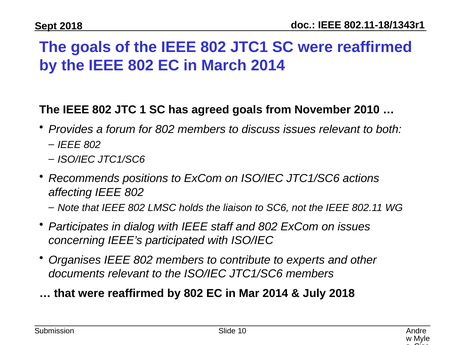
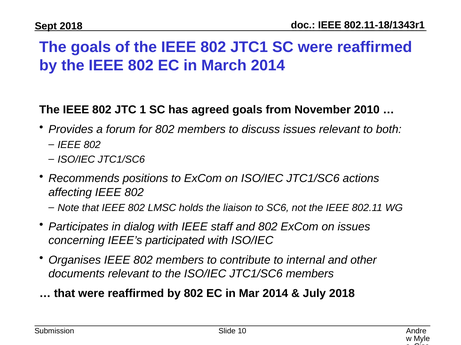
experts: experts -> internal
